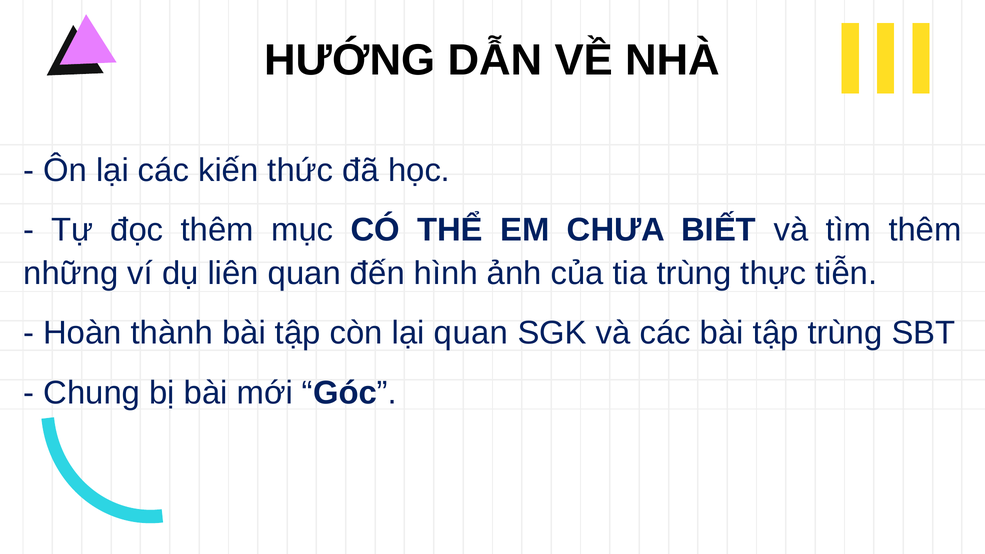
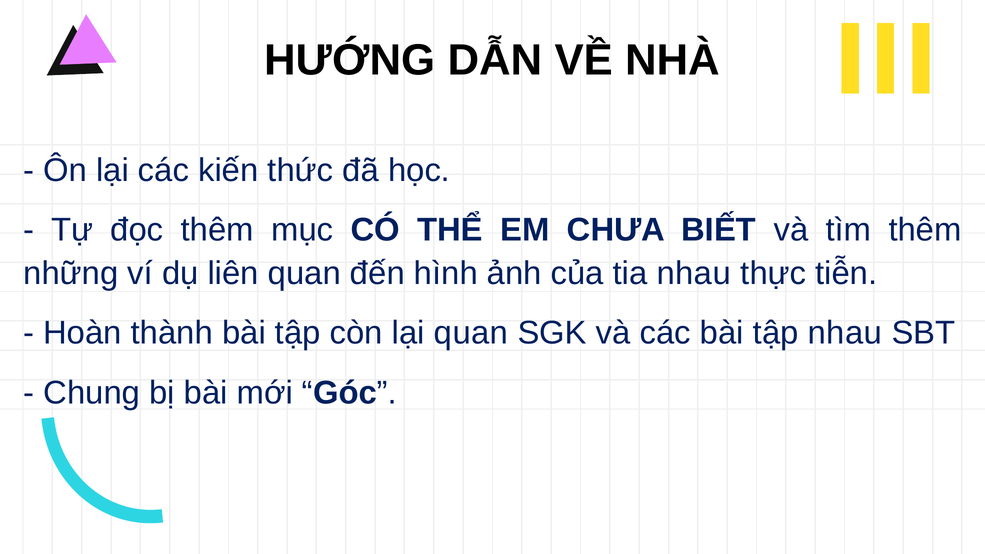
tia trùng: trùng -> nhau
tập trùng: trùng -> nhau
